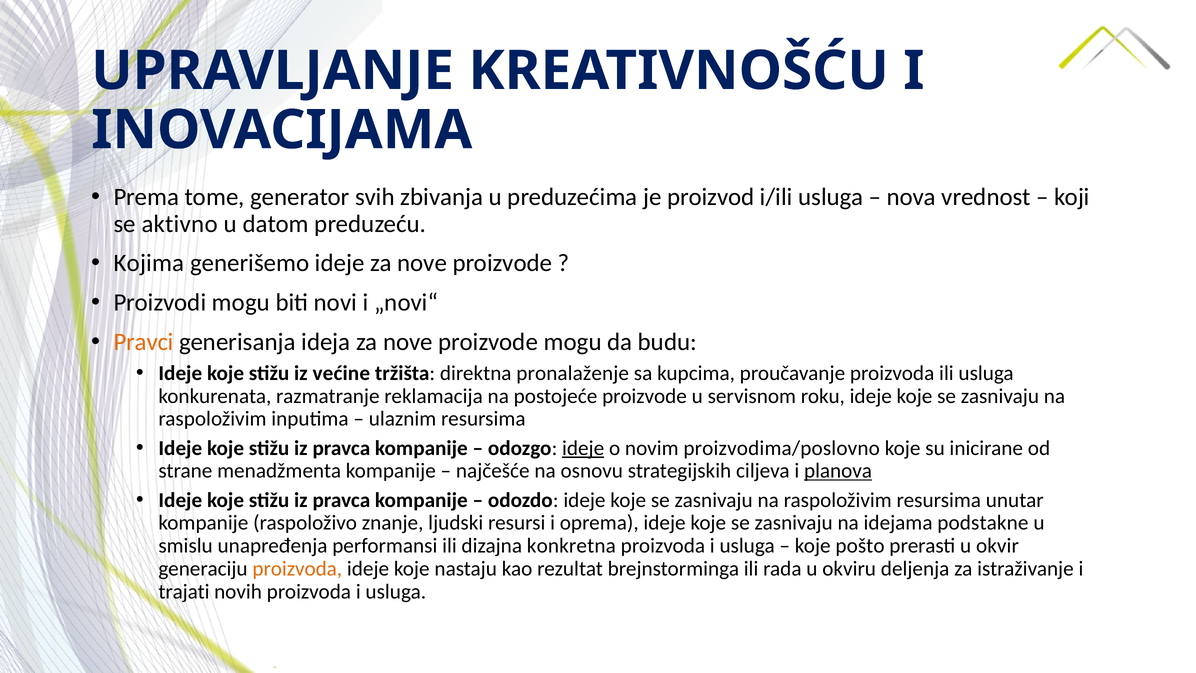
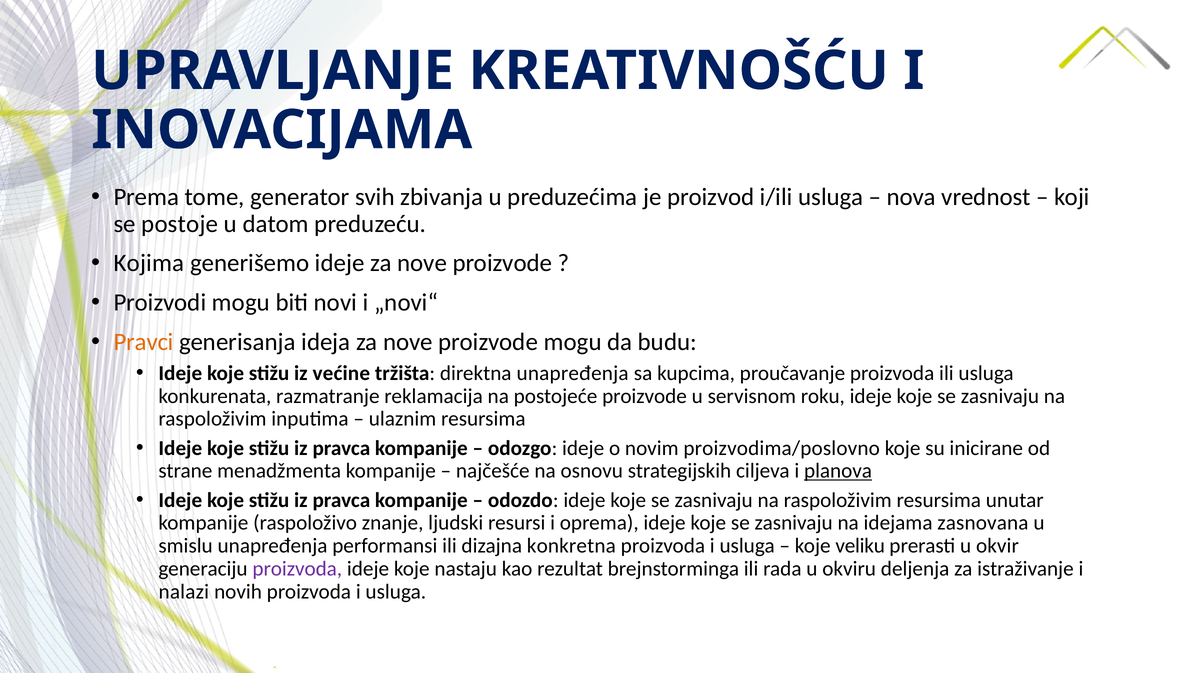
aktivno: aktivno -> postoje
direktna pronalaženje: pronalaženje -> unapređenja
ideje at (583, 448) underline: present -> none
podstakne: podstakne -> zasnovana
pošto: pošto -> veliku
proizvoda at (297, 569) colour: orange -> purple
trajati: trajati -> nalazi
